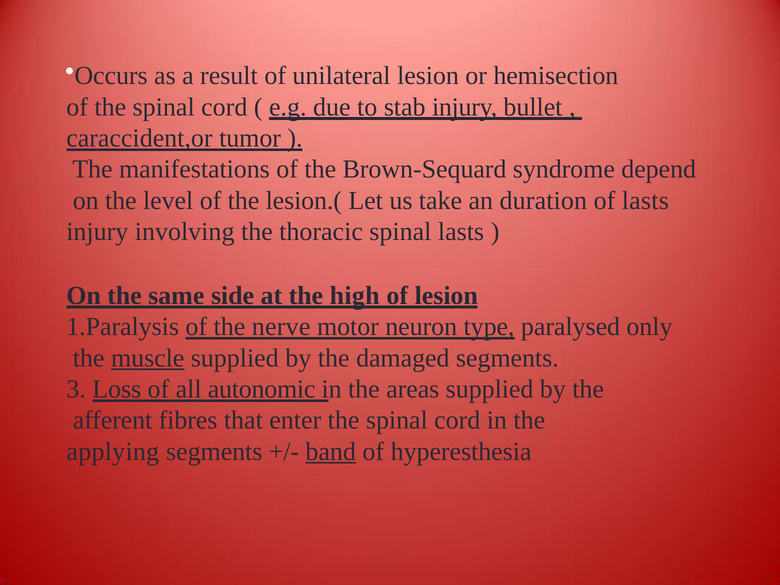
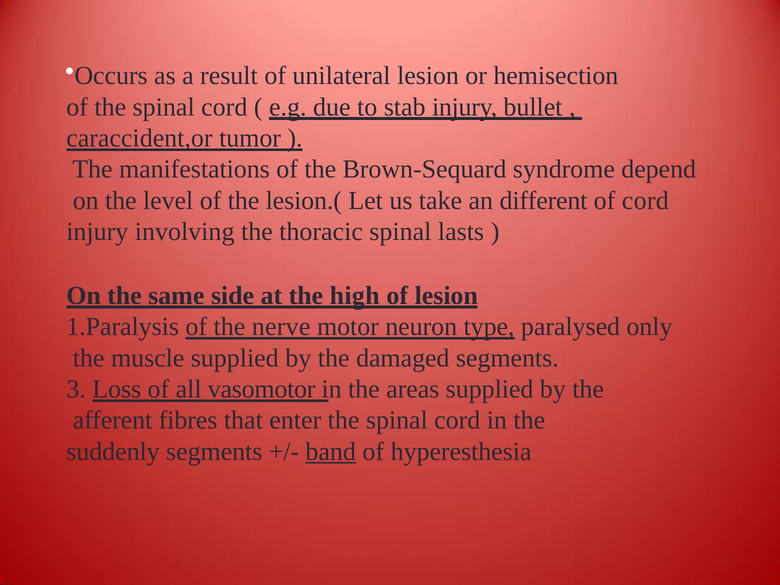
duration: duration -> different
of lasts: lasts -> cord
muscle underline: present -> none
autonomic: autonomic -> vasomotor
applying: applying -> suddenly
